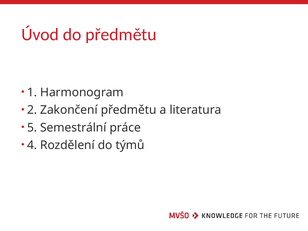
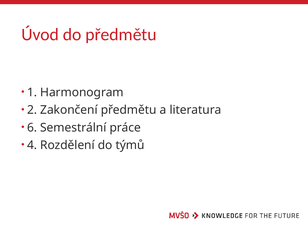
5: 5 -> 6
